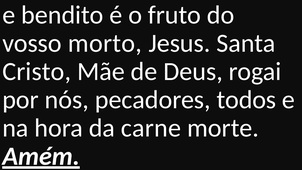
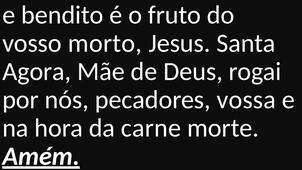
Cristo: Cristo -> Agora
todos: todos -> vossa
